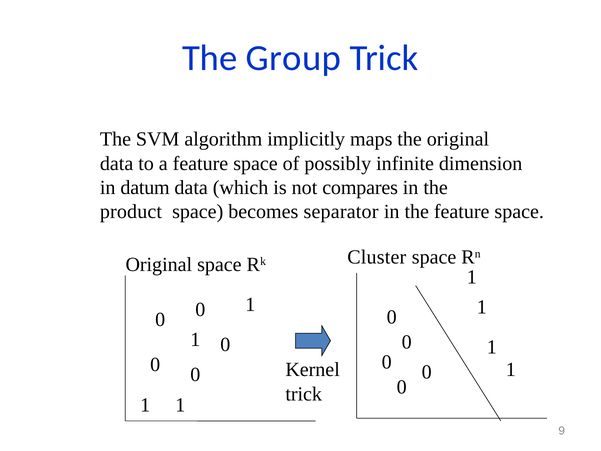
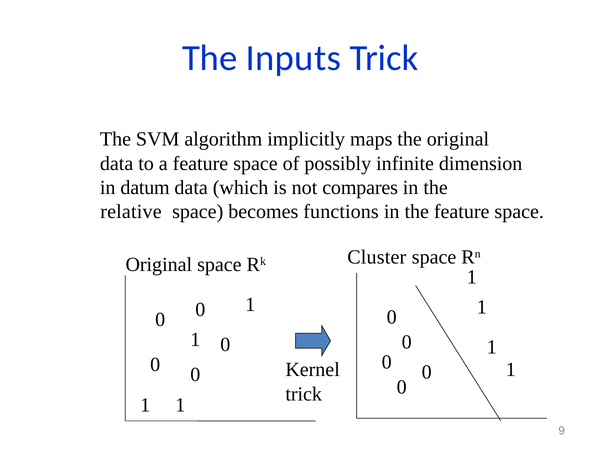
Group: Group -> Inputs
product: product -> relative
separator: separator -> functions
